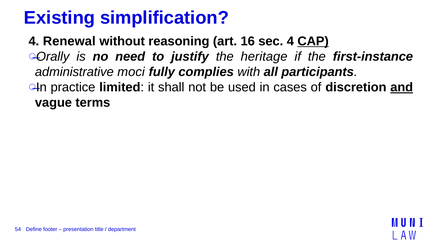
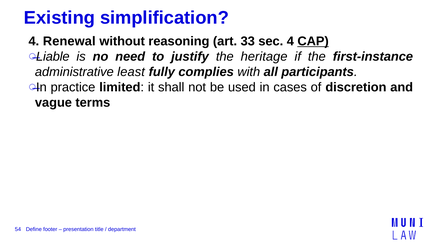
16: 16 -> 33
Orally: Orally -> Liable
moci: moci -> least
and underline: present -> none
